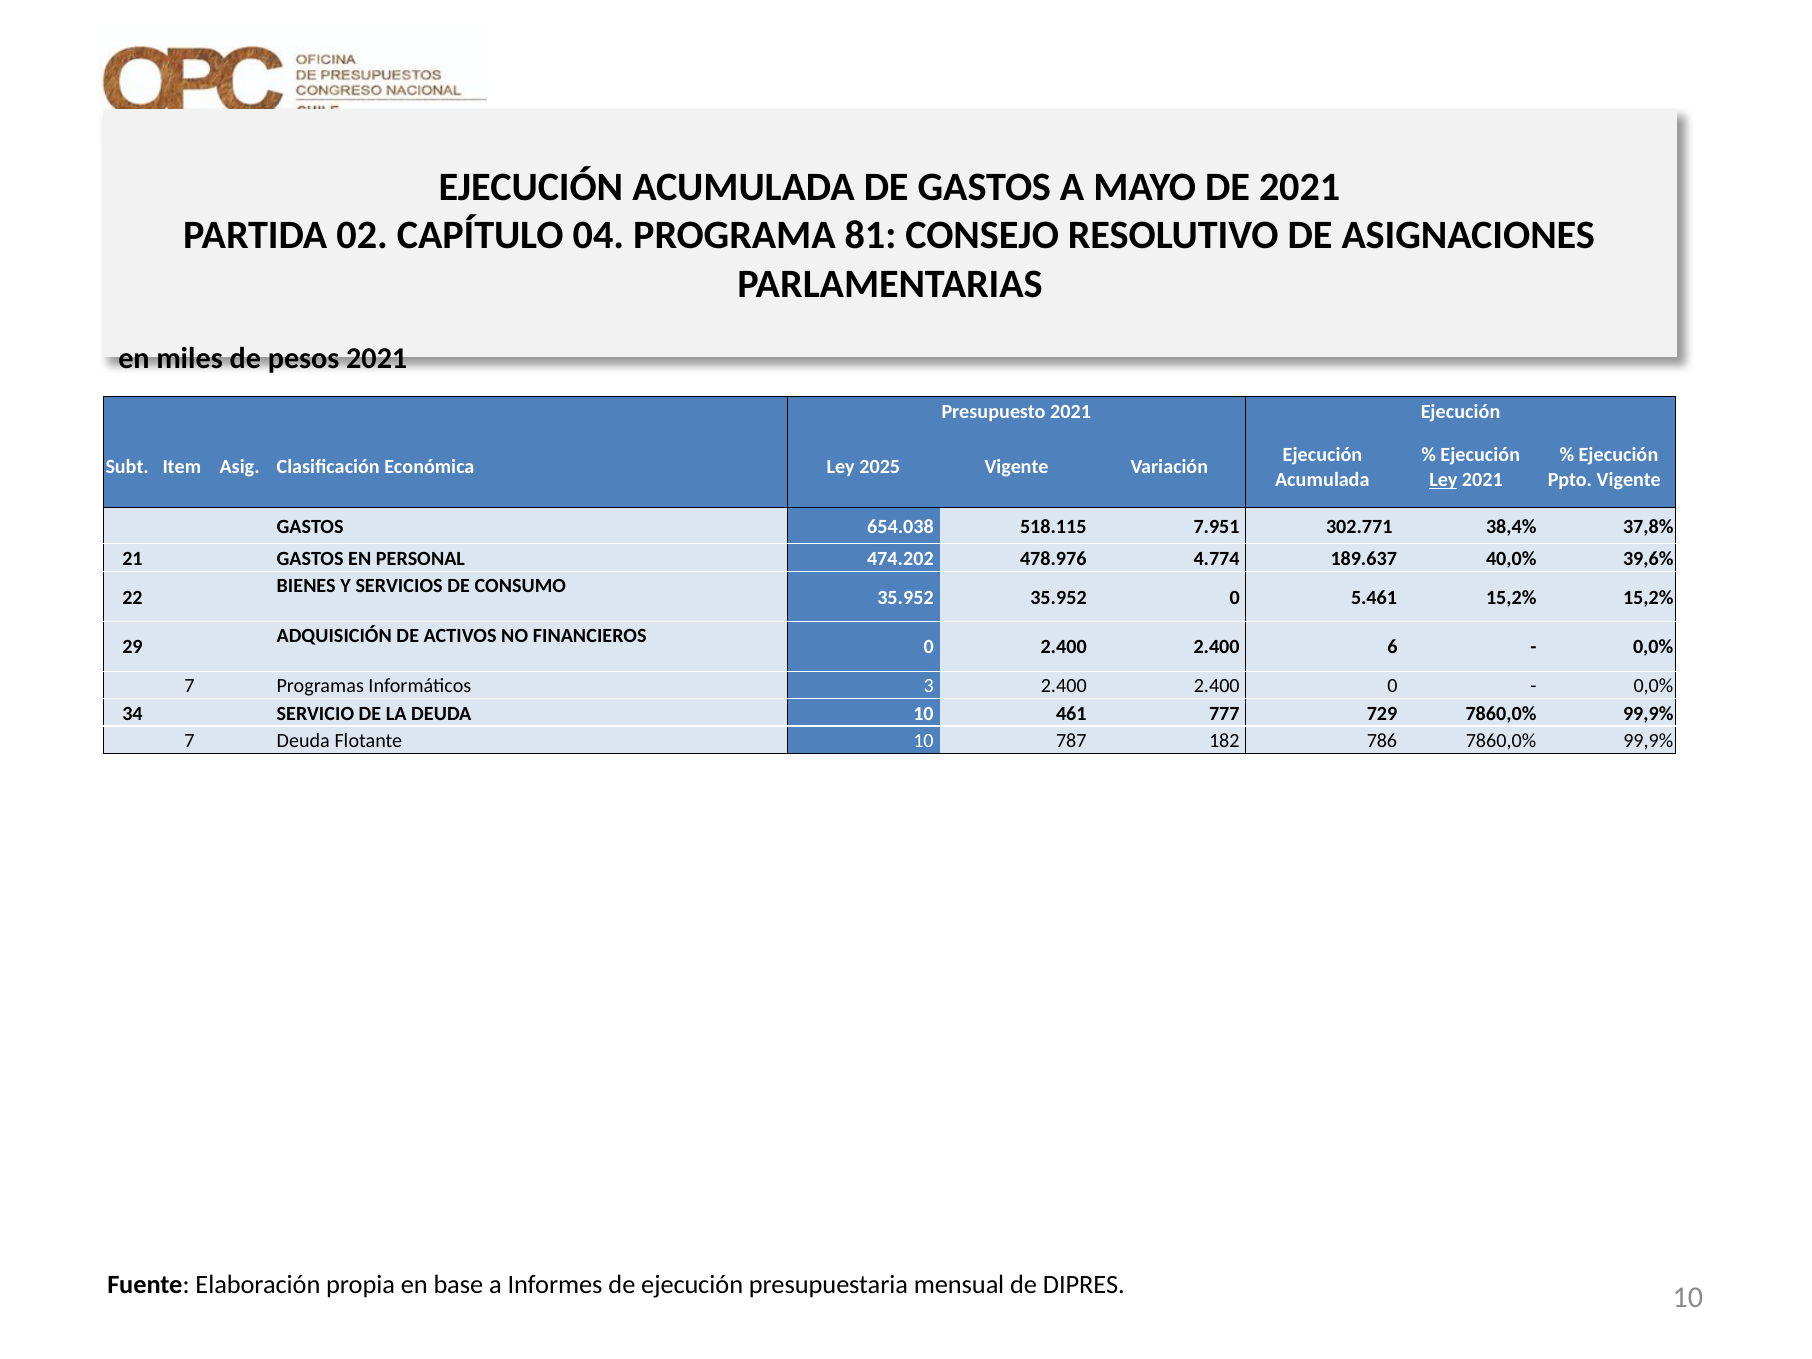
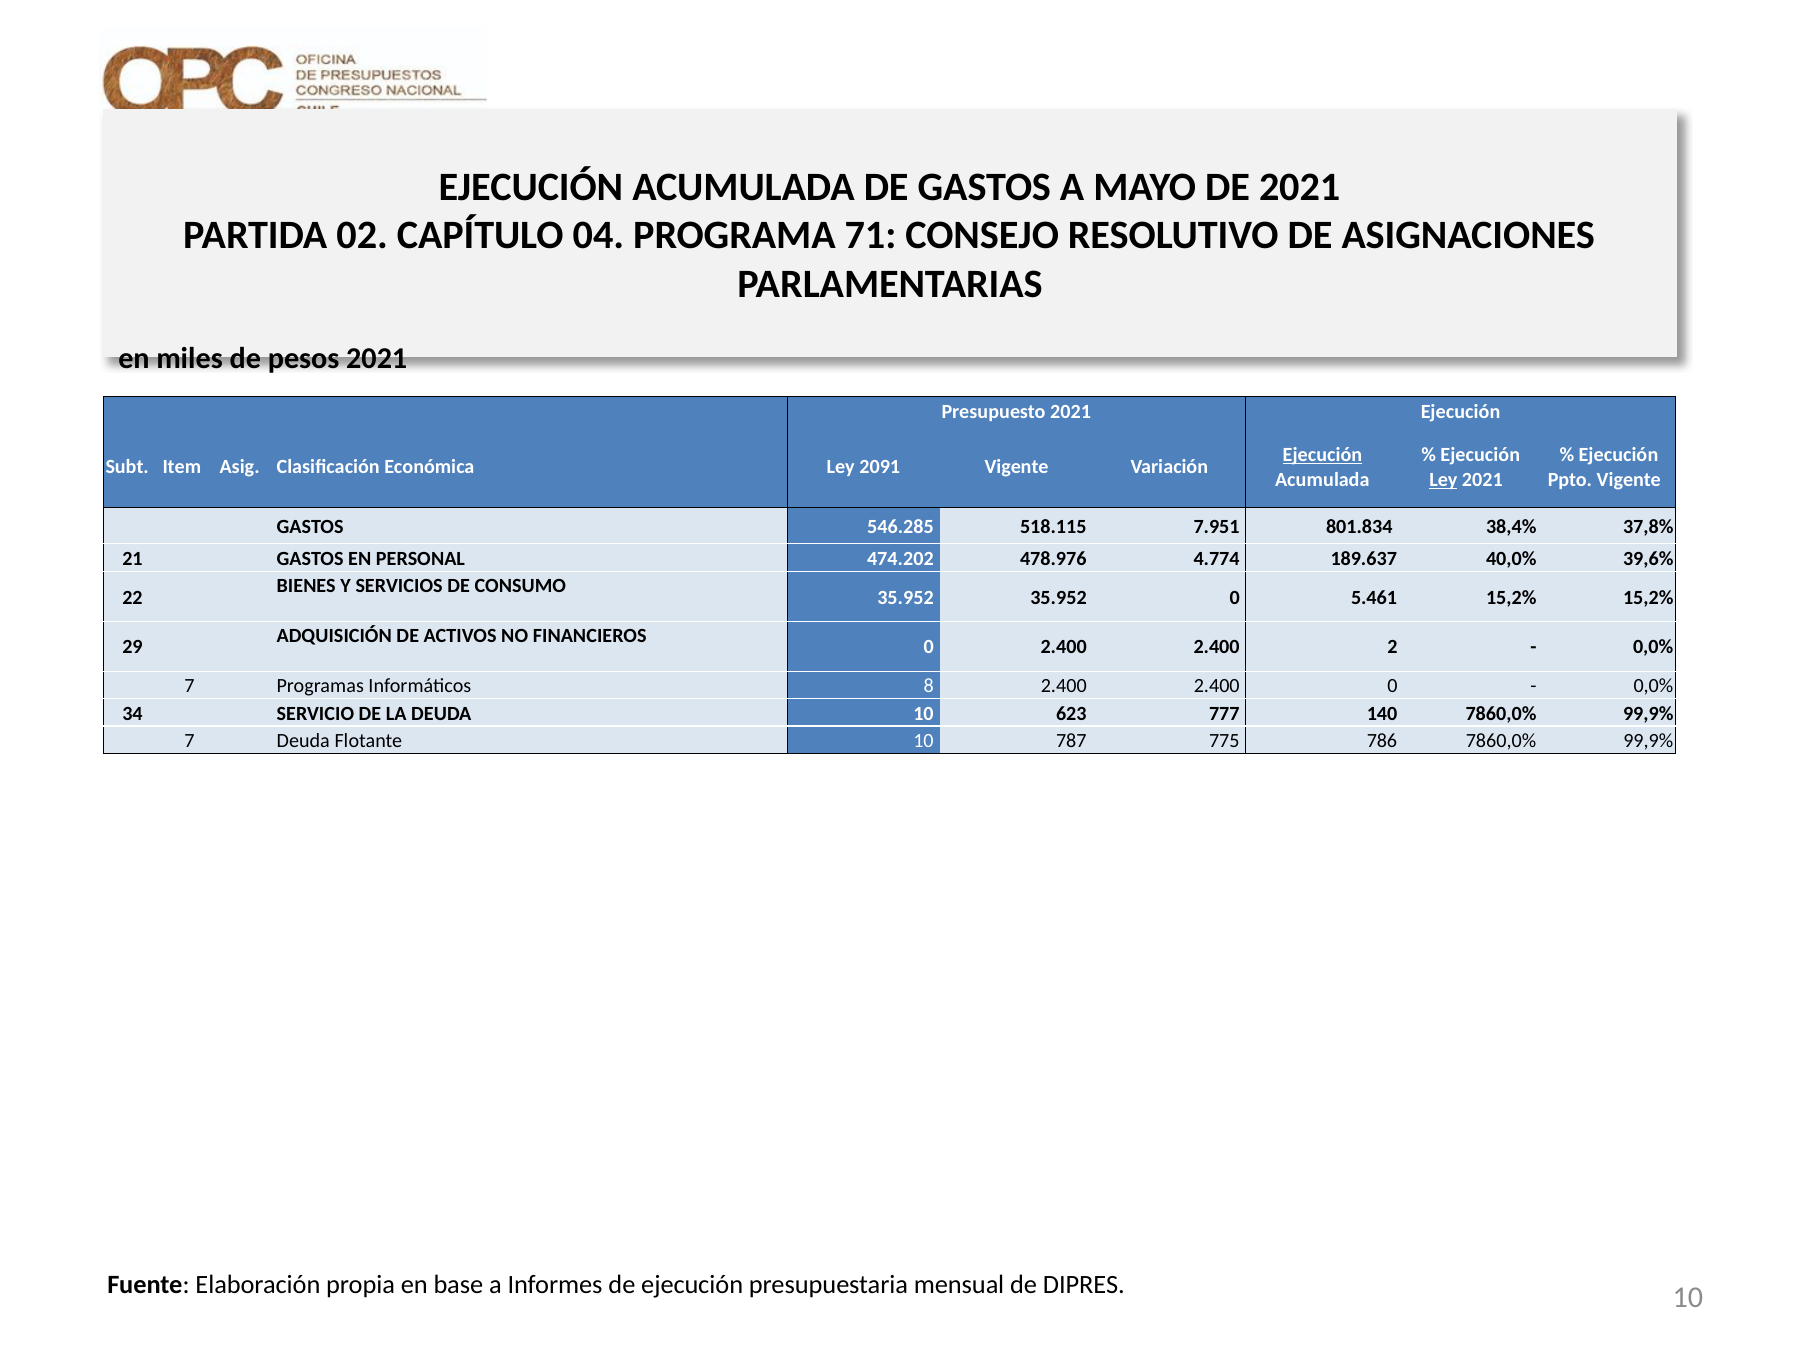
81: 81 -> 71
Ejecución at (1322, 455) underline: none -> present
2025: 2025 -> 2091
654.038: 654.038 -> 546.285
302.771: 302.771 -> 801.834
6: 6 -> 2
3: 3 -> 8
461: 461 -> 623
729: 729 -> 140
182: 182 -> 775
